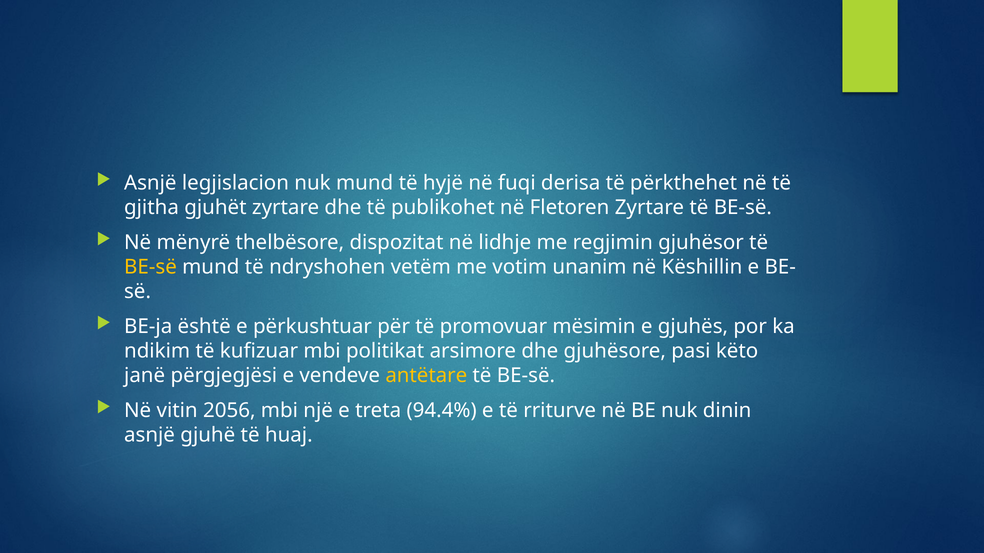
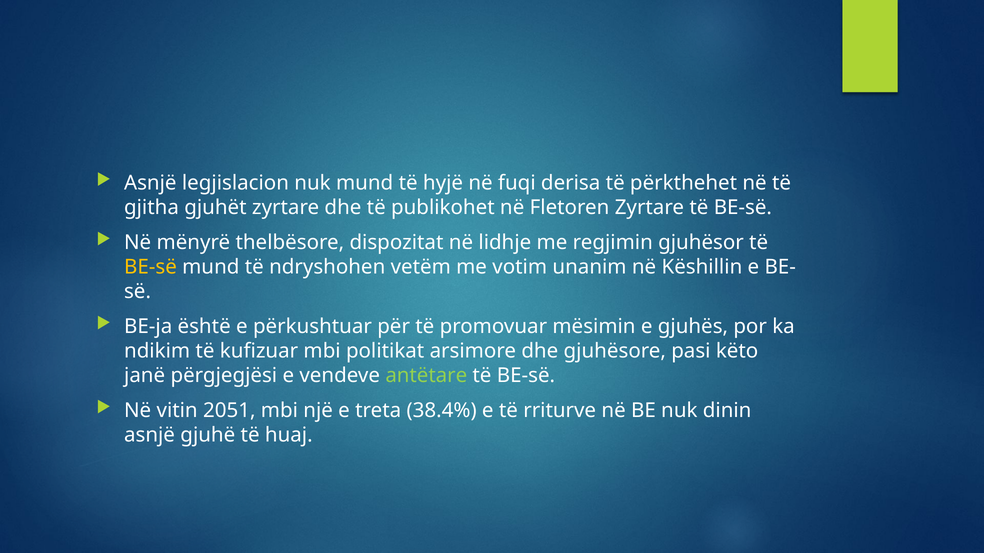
antëtare colour: yellow -> light green
2056: 2056 -> 2051
94.4%: 94.4% -> 38.4%
